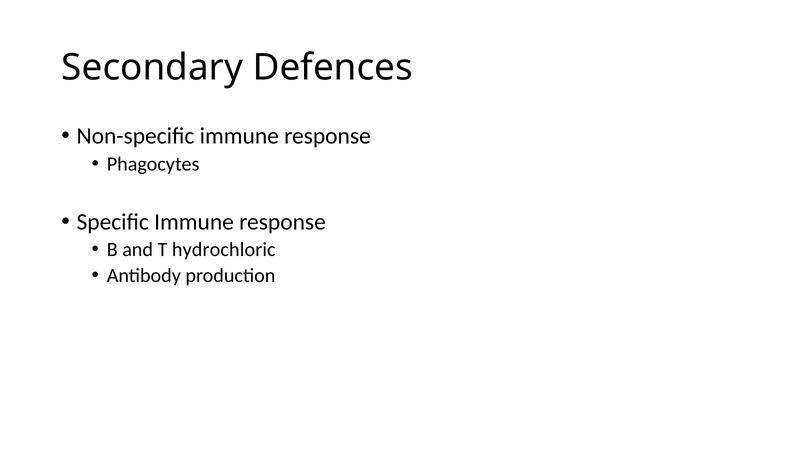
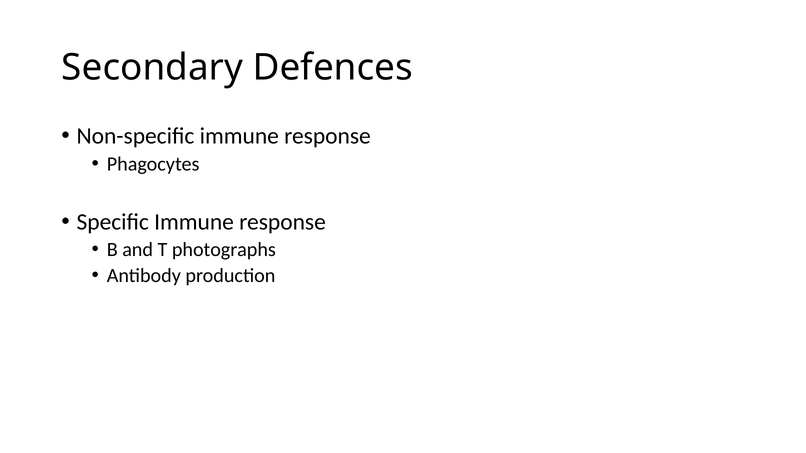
hydrochloric: hydrochloric -> photographs
